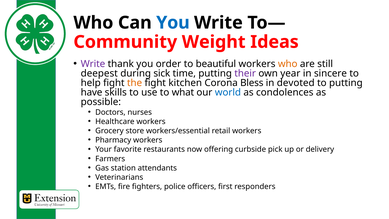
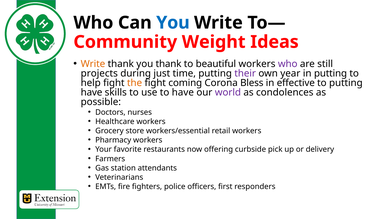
Write at (93, 64) colour: purple -> orange
you order: order -> thank
who at (288, 64) colour: orange -> purple
deepest: deepest -> projects
sick: sick -> just
in sincere: sincere -> putting
kitchen: kitchen -> coming
devoted: devoted -> effective
to what: what -> have
world colour: blue -> purple
